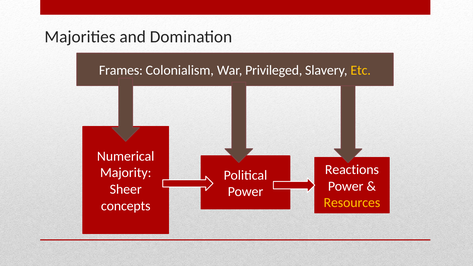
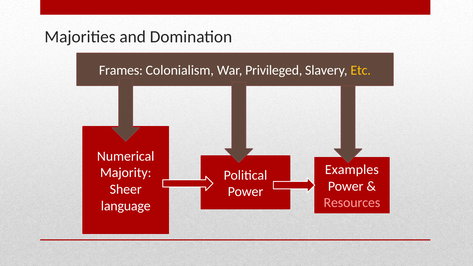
Reactions: Reactions -> Examples
Resources colour: yellow -> pink
concepts: concepts -> language
